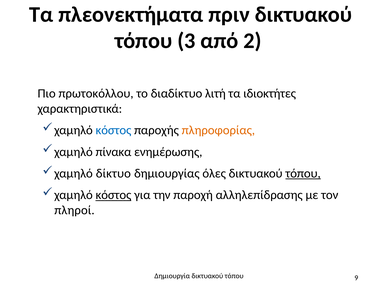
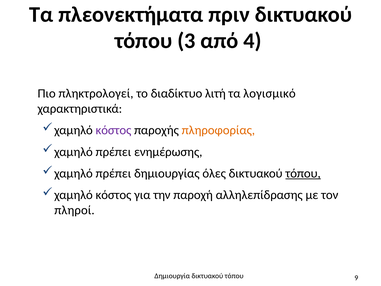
2: 2 -> 4
πρωτοκόλλου: πρωτοκόλλου -> πληκτρολογεί
ιδιοκτήτες: ιδιοκτήτες -> λογισμικό
κόστος at (113, 130) colour: blue -> purple
πίνακα at (113, 152): πίνακα -> πρέπει
δίκτυο at (113, 173): δίκτυο -> πρέπει
κόστος at (113, 195) underline: present -> none
